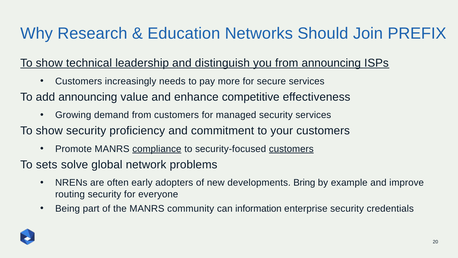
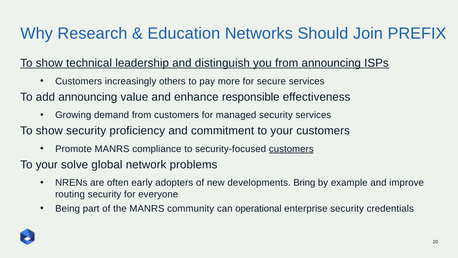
needs: needs -> others
competitive: competitive -> responsible
compliance underline: present -> none
sets at (47, 164): sets -> your
information: information -> operational
